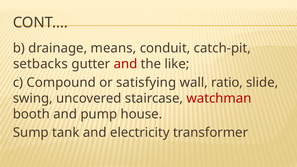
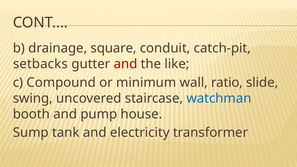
means: means -> square
satisfying: satisfying -> minimum
watchman colour: red -> blue
